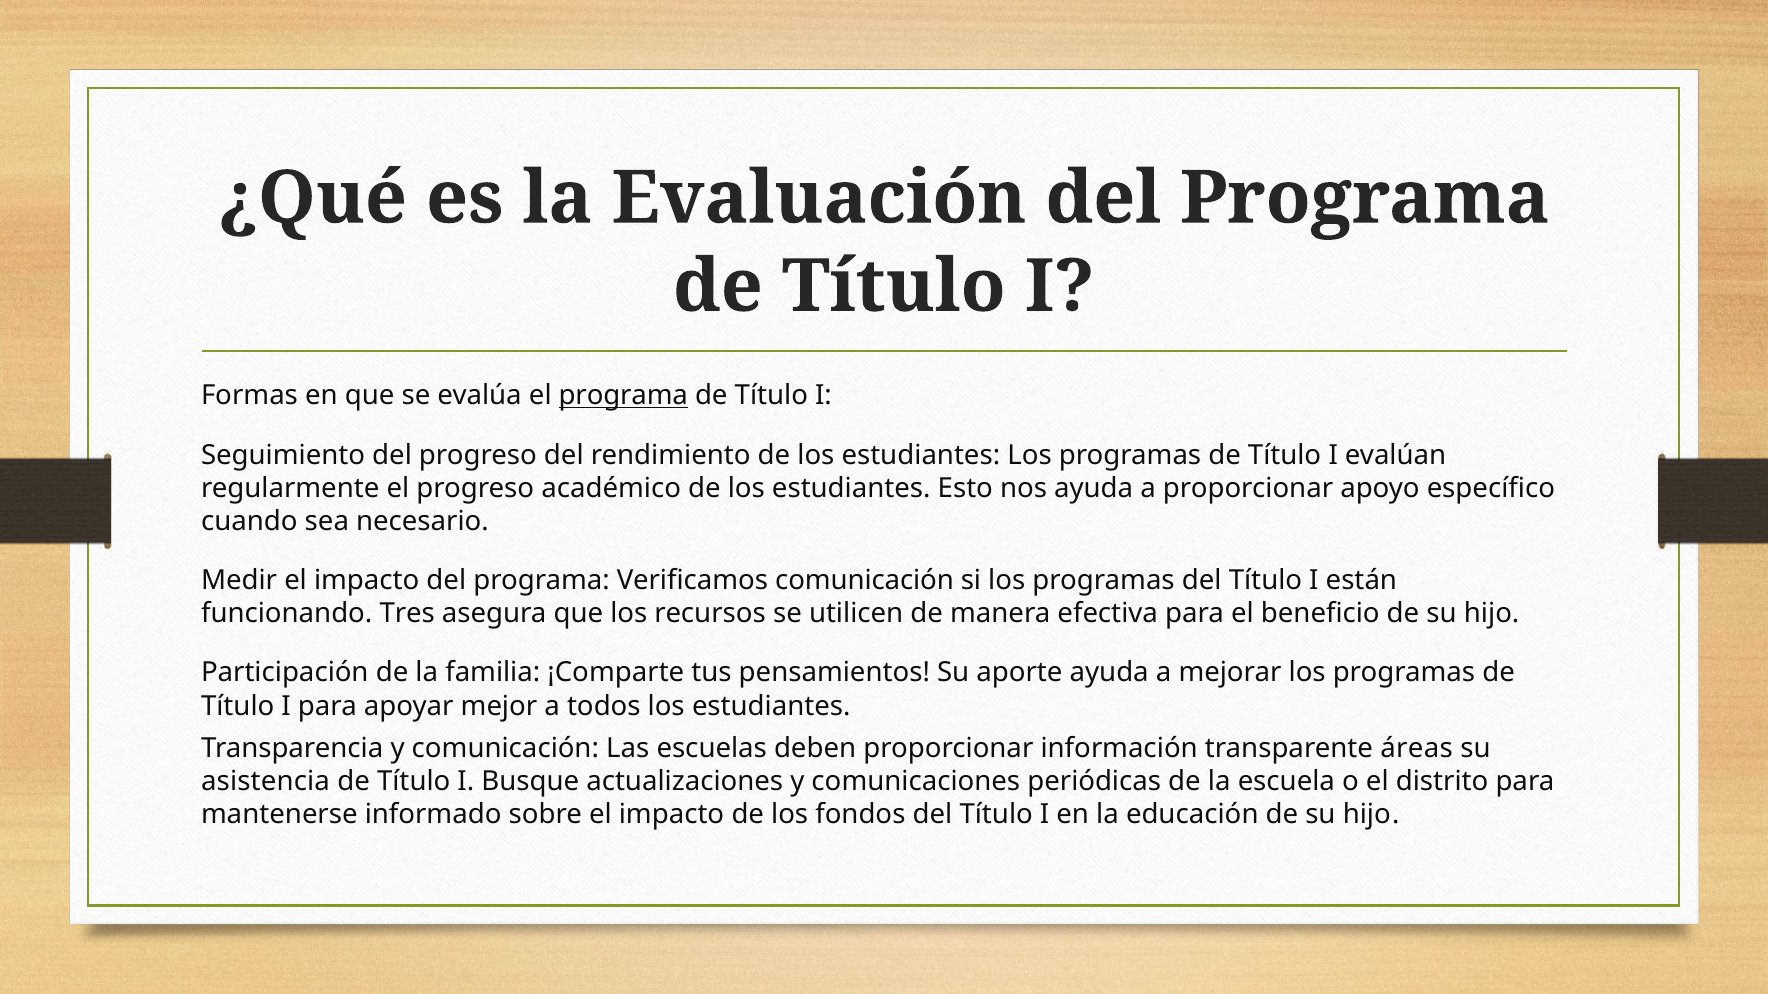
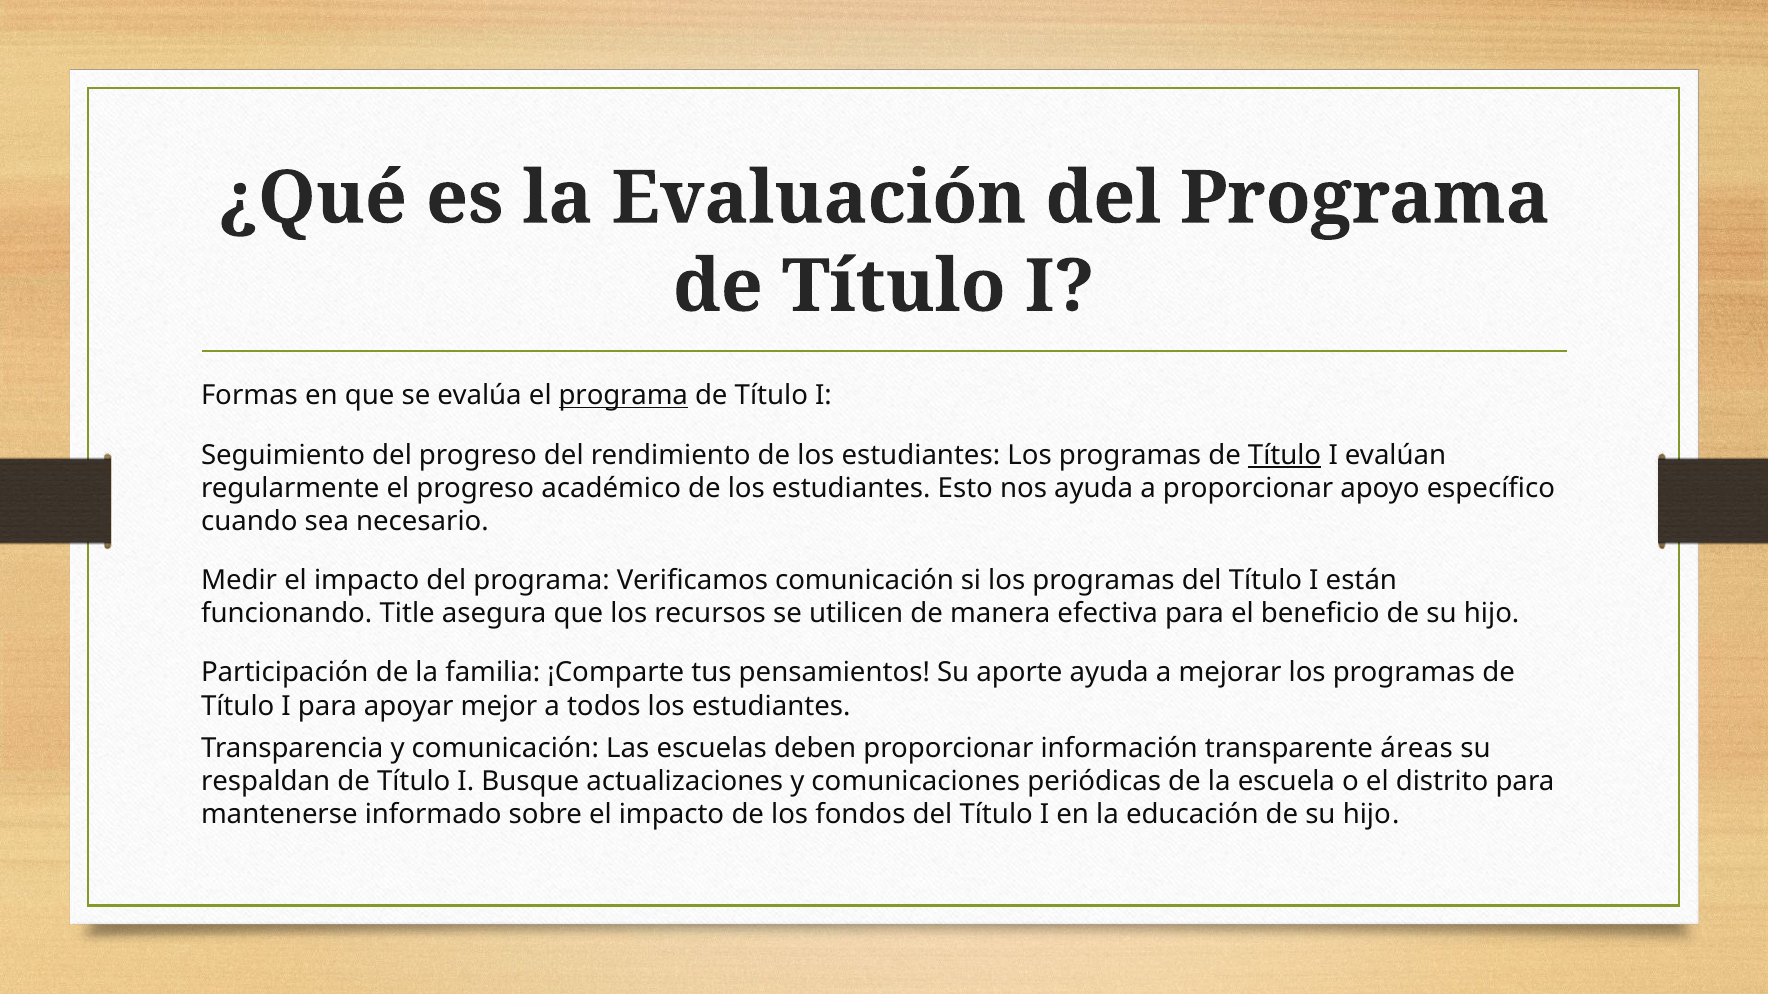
Título at (1285, 455) underline: none -> present
Tres: Tres -> Title
asistencia: asistencia -> respaldan
